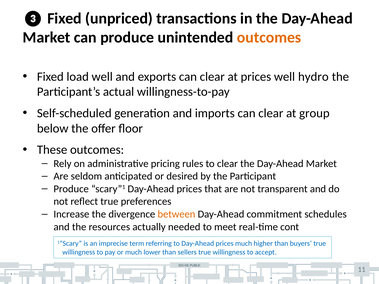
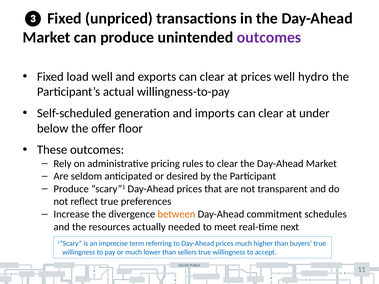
outcomes at (269, 37) colour: orange -> purple
group: group -> under
cont: cont -> next
